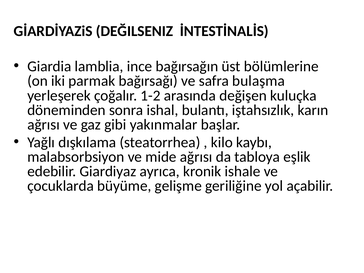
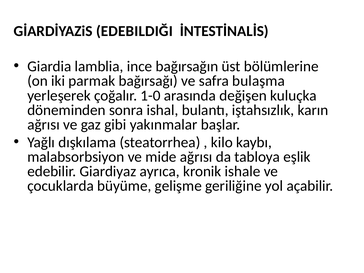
DEĞILSENIZ: DEĞILSENIZ -> EDEBILDIĞI
1-2: 1-2 -> 1-0
